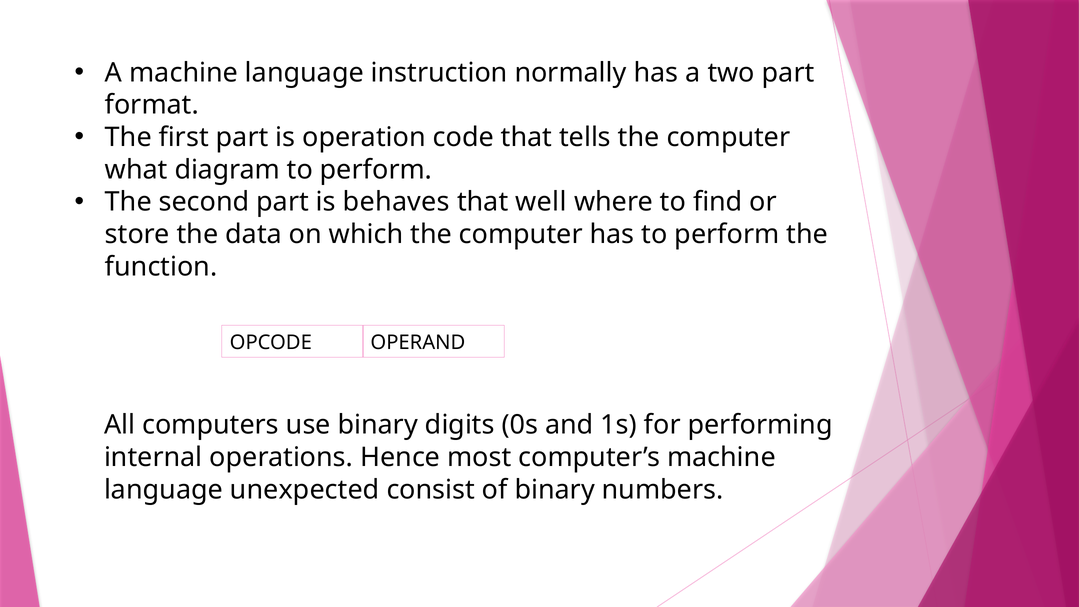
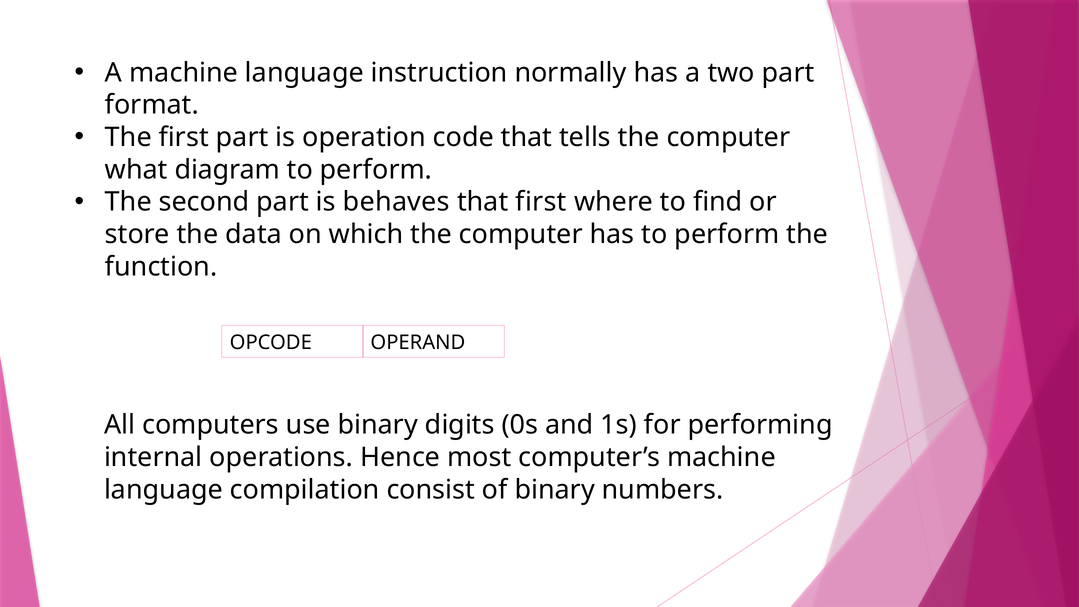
that well: well -> first
unexpected: unexpected -> compilation
